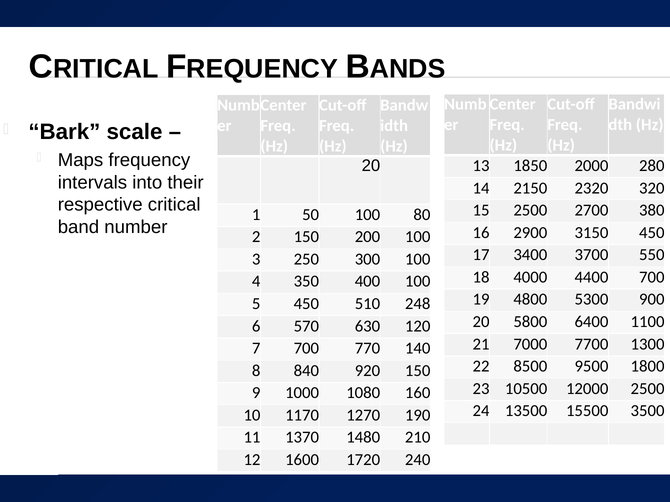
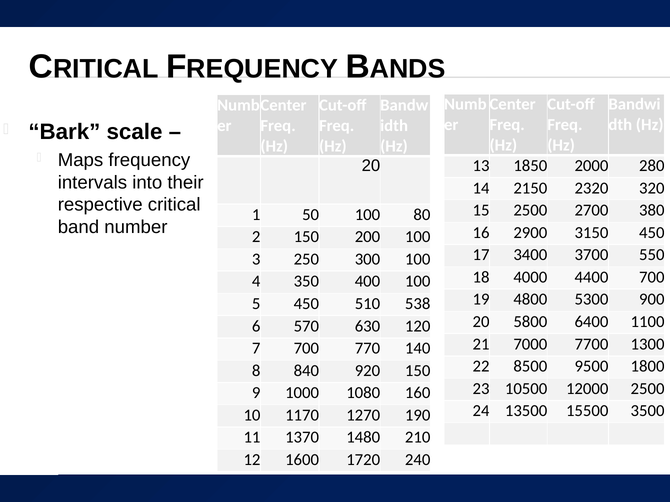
248: 248 -> 538
